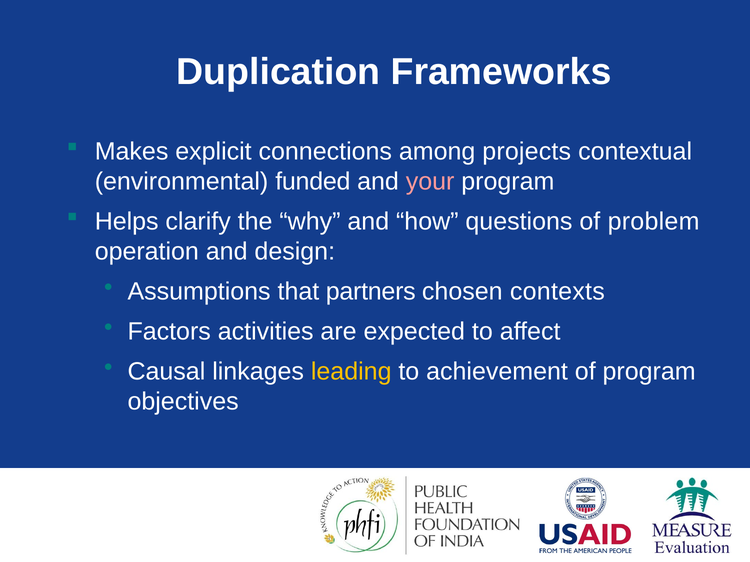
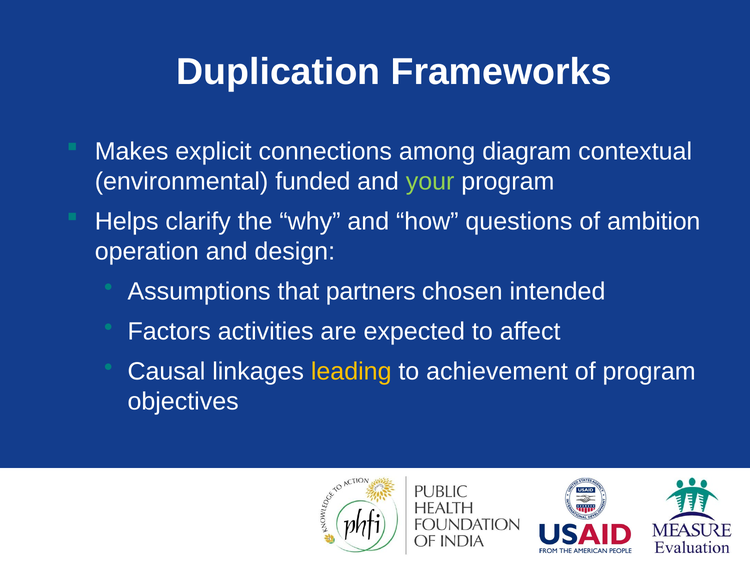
projects: projects -> diagram
your colour: pink -> light green
problem: problem -> ambition
contexts: contexts -> intended
